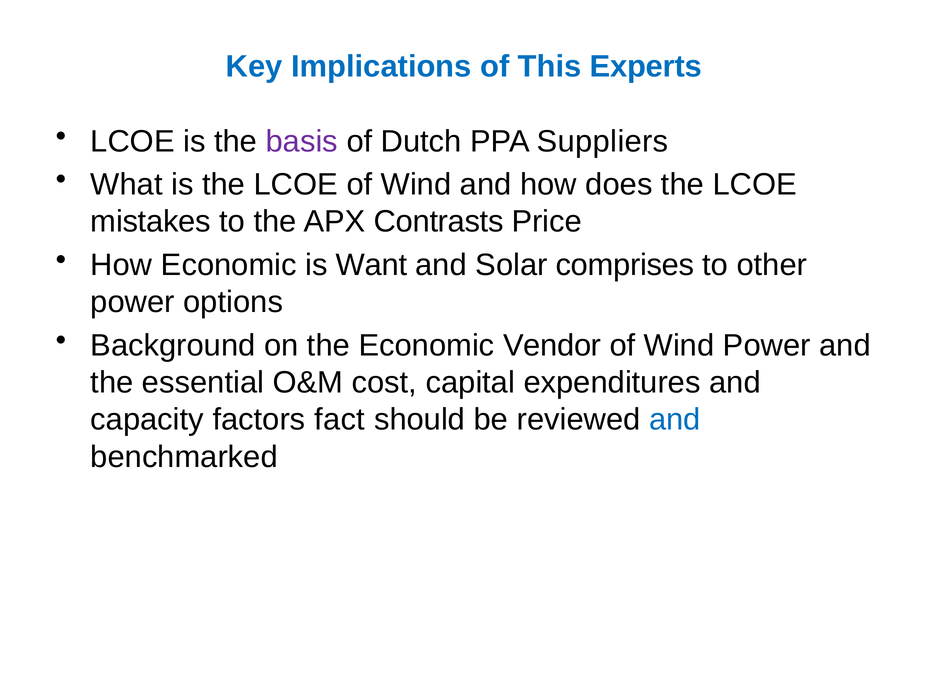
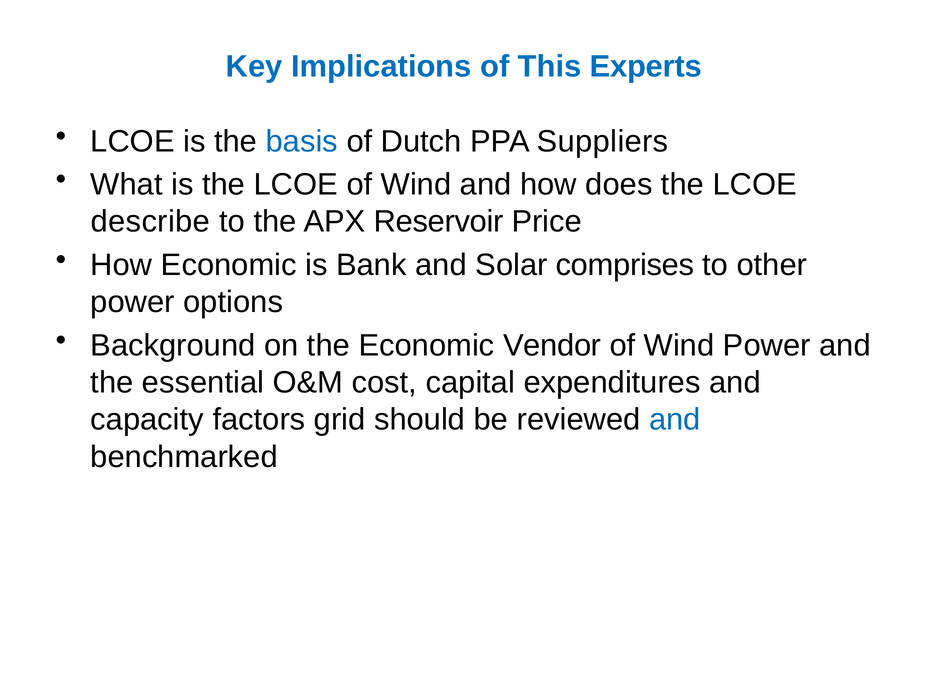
basis colour: purple -> blue
mistakes: mistakes -> describe
Contrasts: Contrasts -> Reservoir
Want: Want -> Bank
fact: fact -> grid
